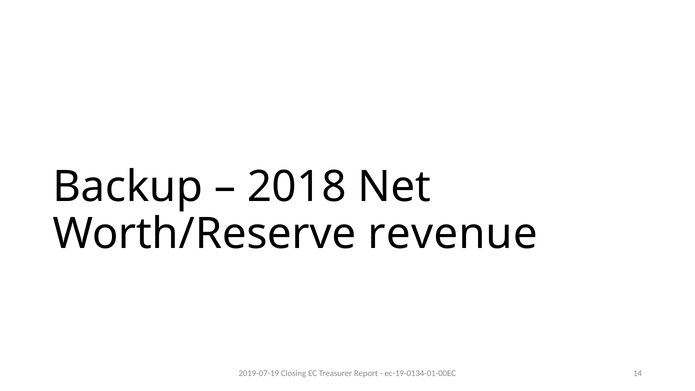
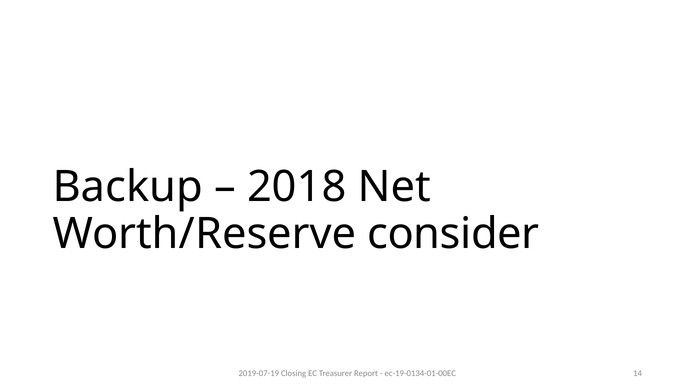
revenue: revenue -> consider
